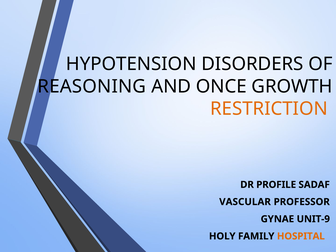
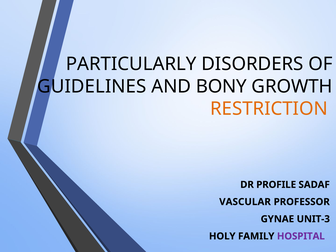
HYPOTENSION: HYPOTENSION -> PARTICULARLY
REASONING: REASONING -> GUIDELINES
ONCE: ONCE -> BONY
UNIT-9: UNIT-9 -> UNIT-3
HOSPITAL colour: orange -> purple
